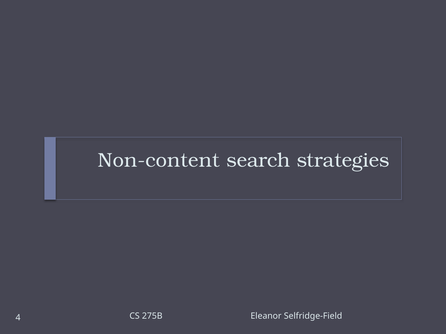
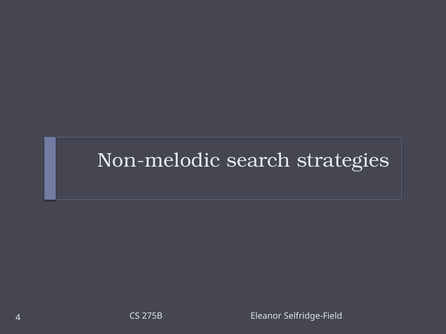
Non-content: Non-content -> Non-melodic
